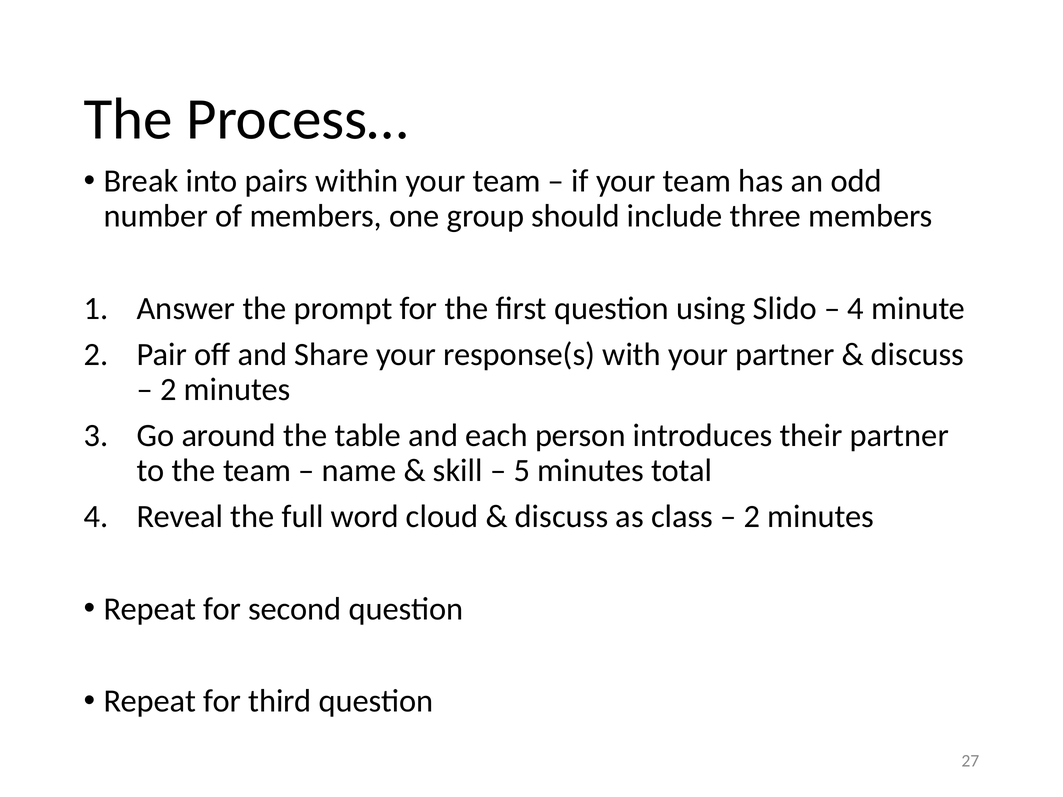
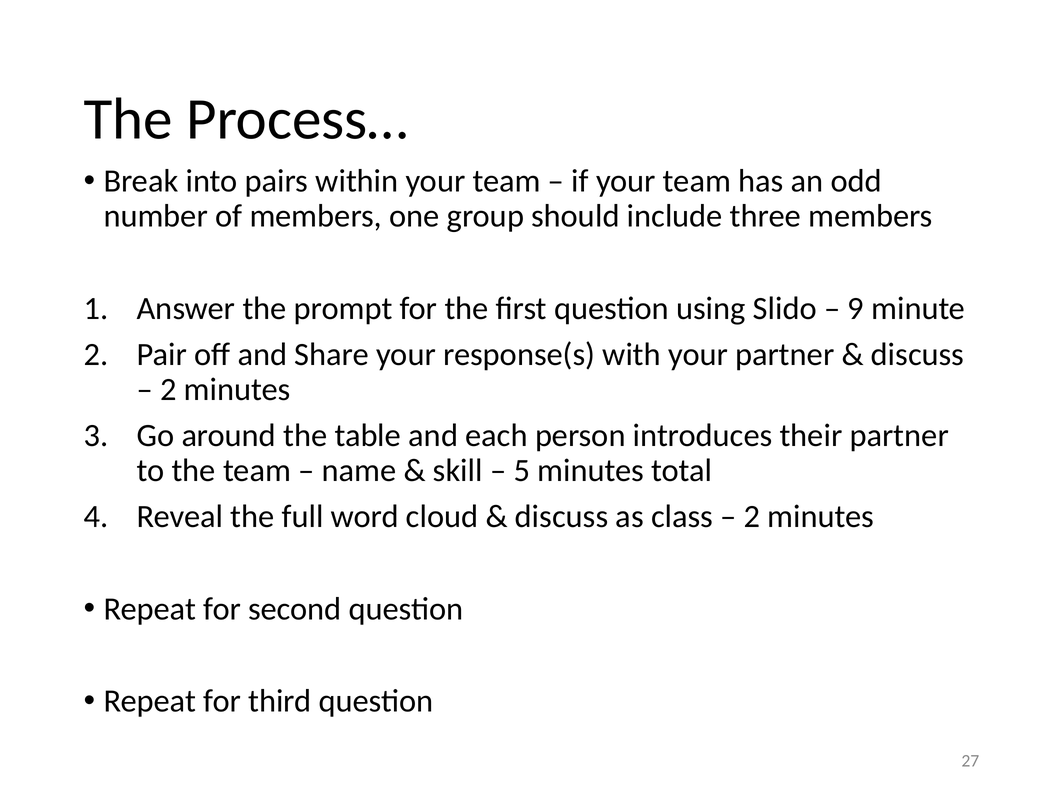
4 at (856, 308): 4 -> 9
